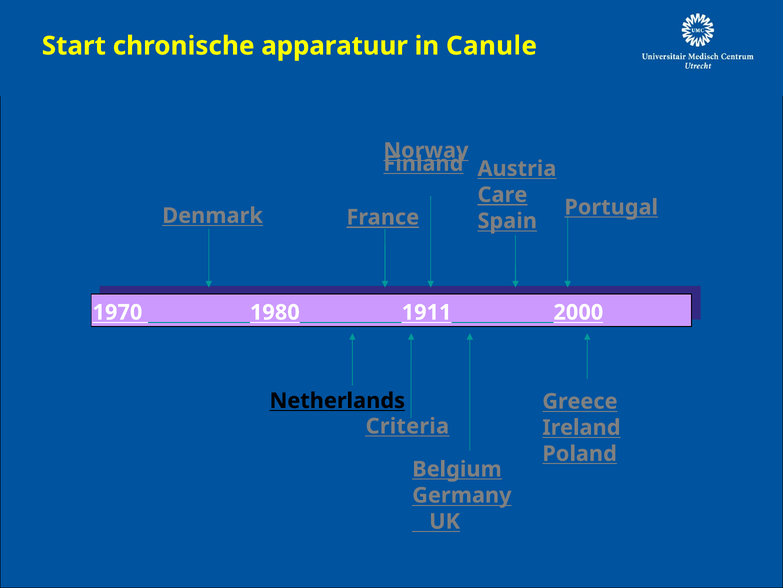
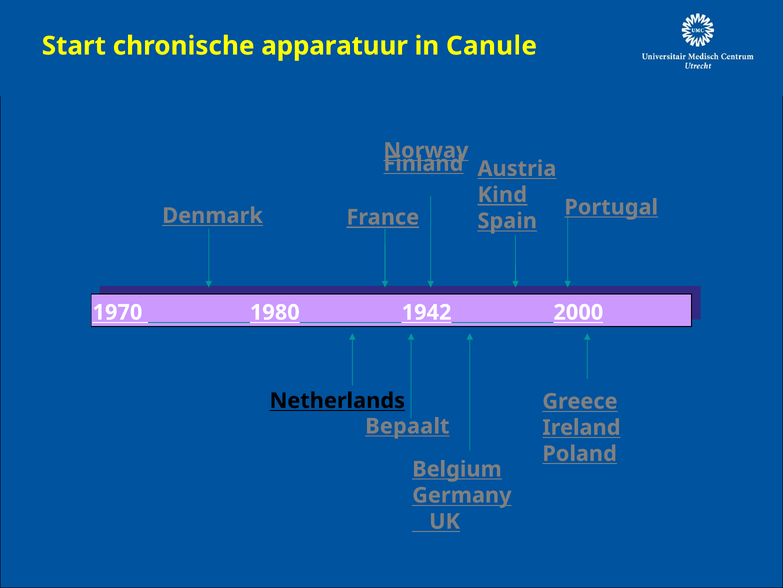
Care: Care -> Kind
1911: 1911 -> 1942
Criteria: Criteria -> Bepaalt
